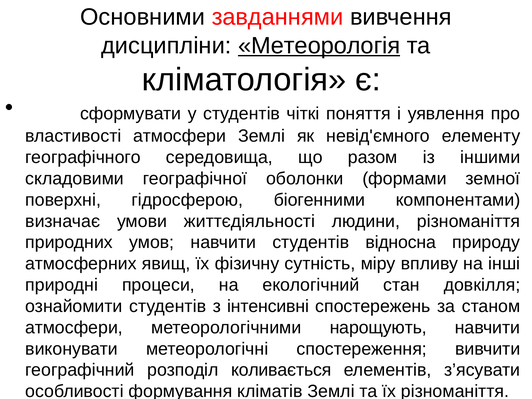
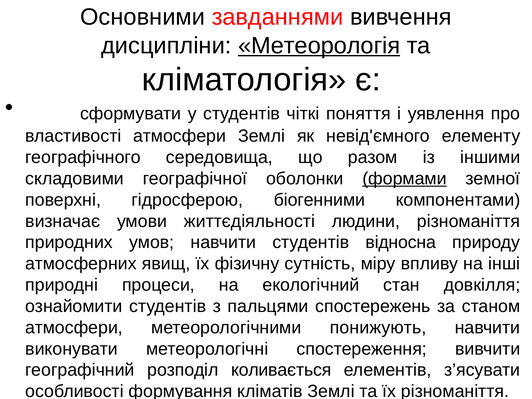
формами underline: none -> present
інтенсивні: інтенсивні -> пальцями
нарощують: нарощують -> понижують
